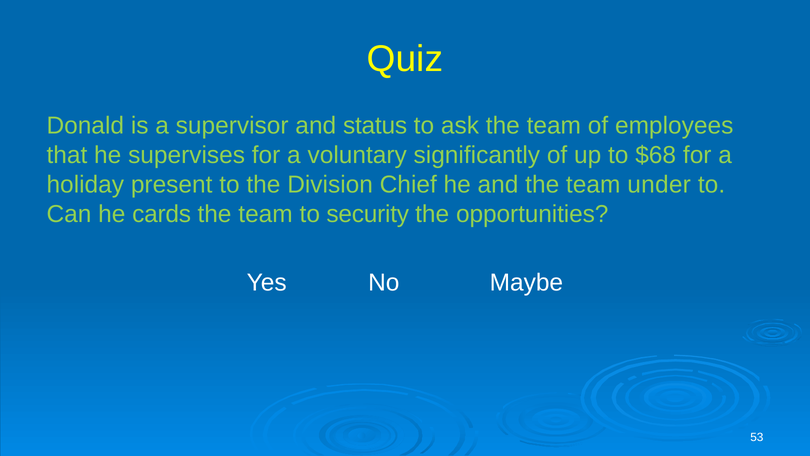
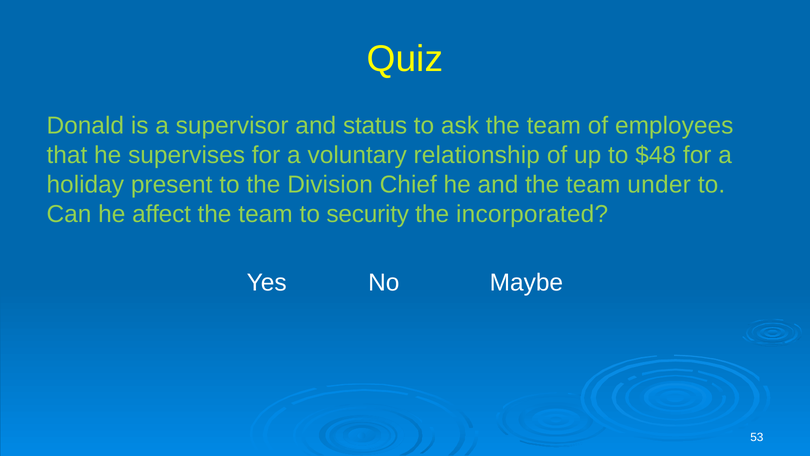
significantly: significantly -> relationship
$68: $68 -> $48
cards: cards -> affect
opportunities: opportunities -> incorporated
